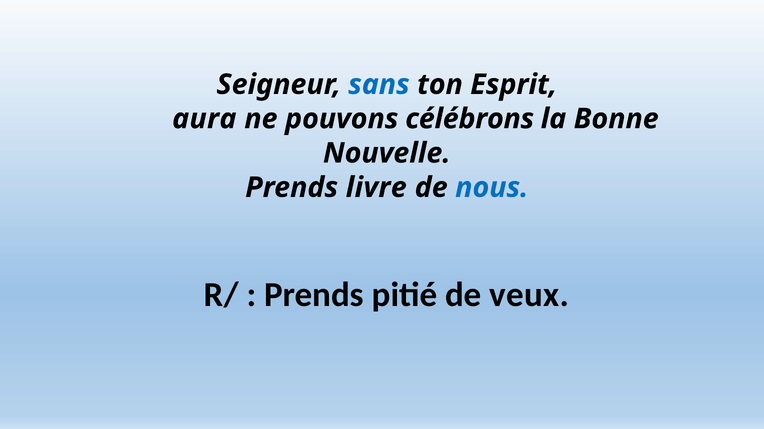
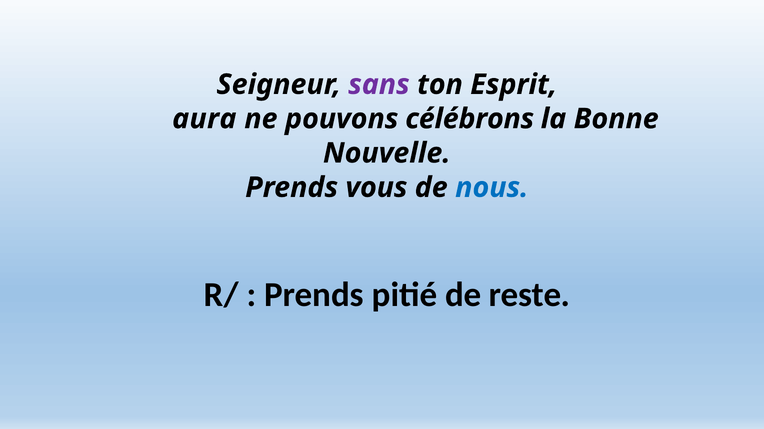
sans colour: blue -> purple
livre: livre -> vous
veux: veux -> reste
